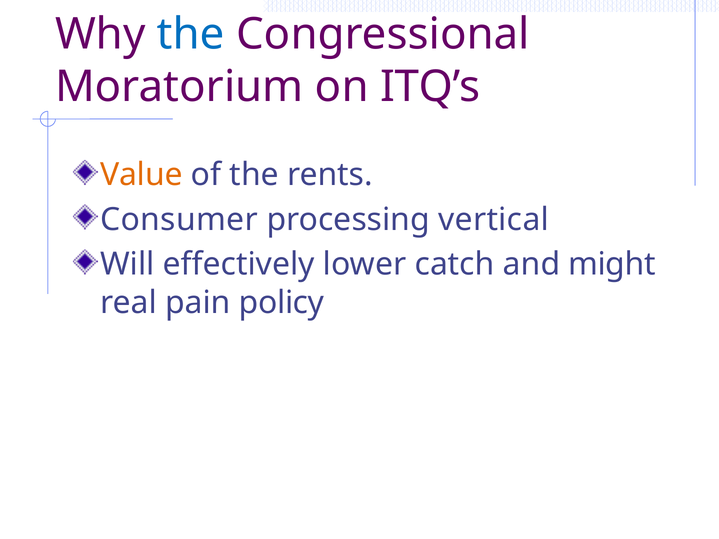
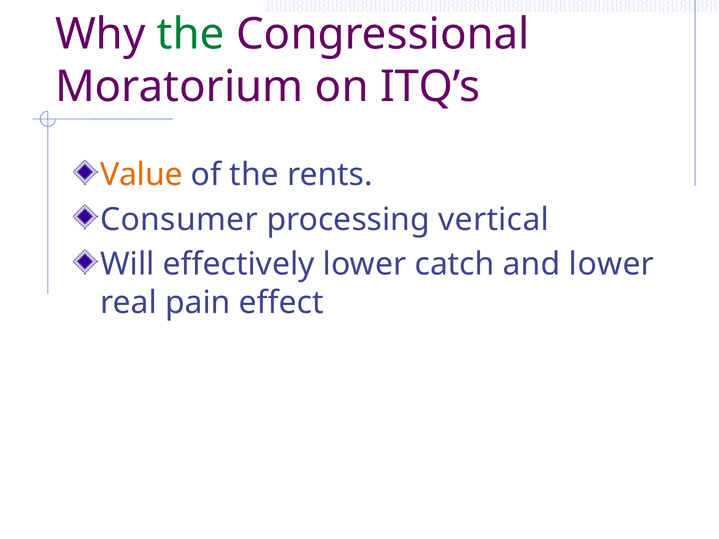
the at (191, 34) colour: blue -> green
and might: might -> lower
policy: policy -> effect
